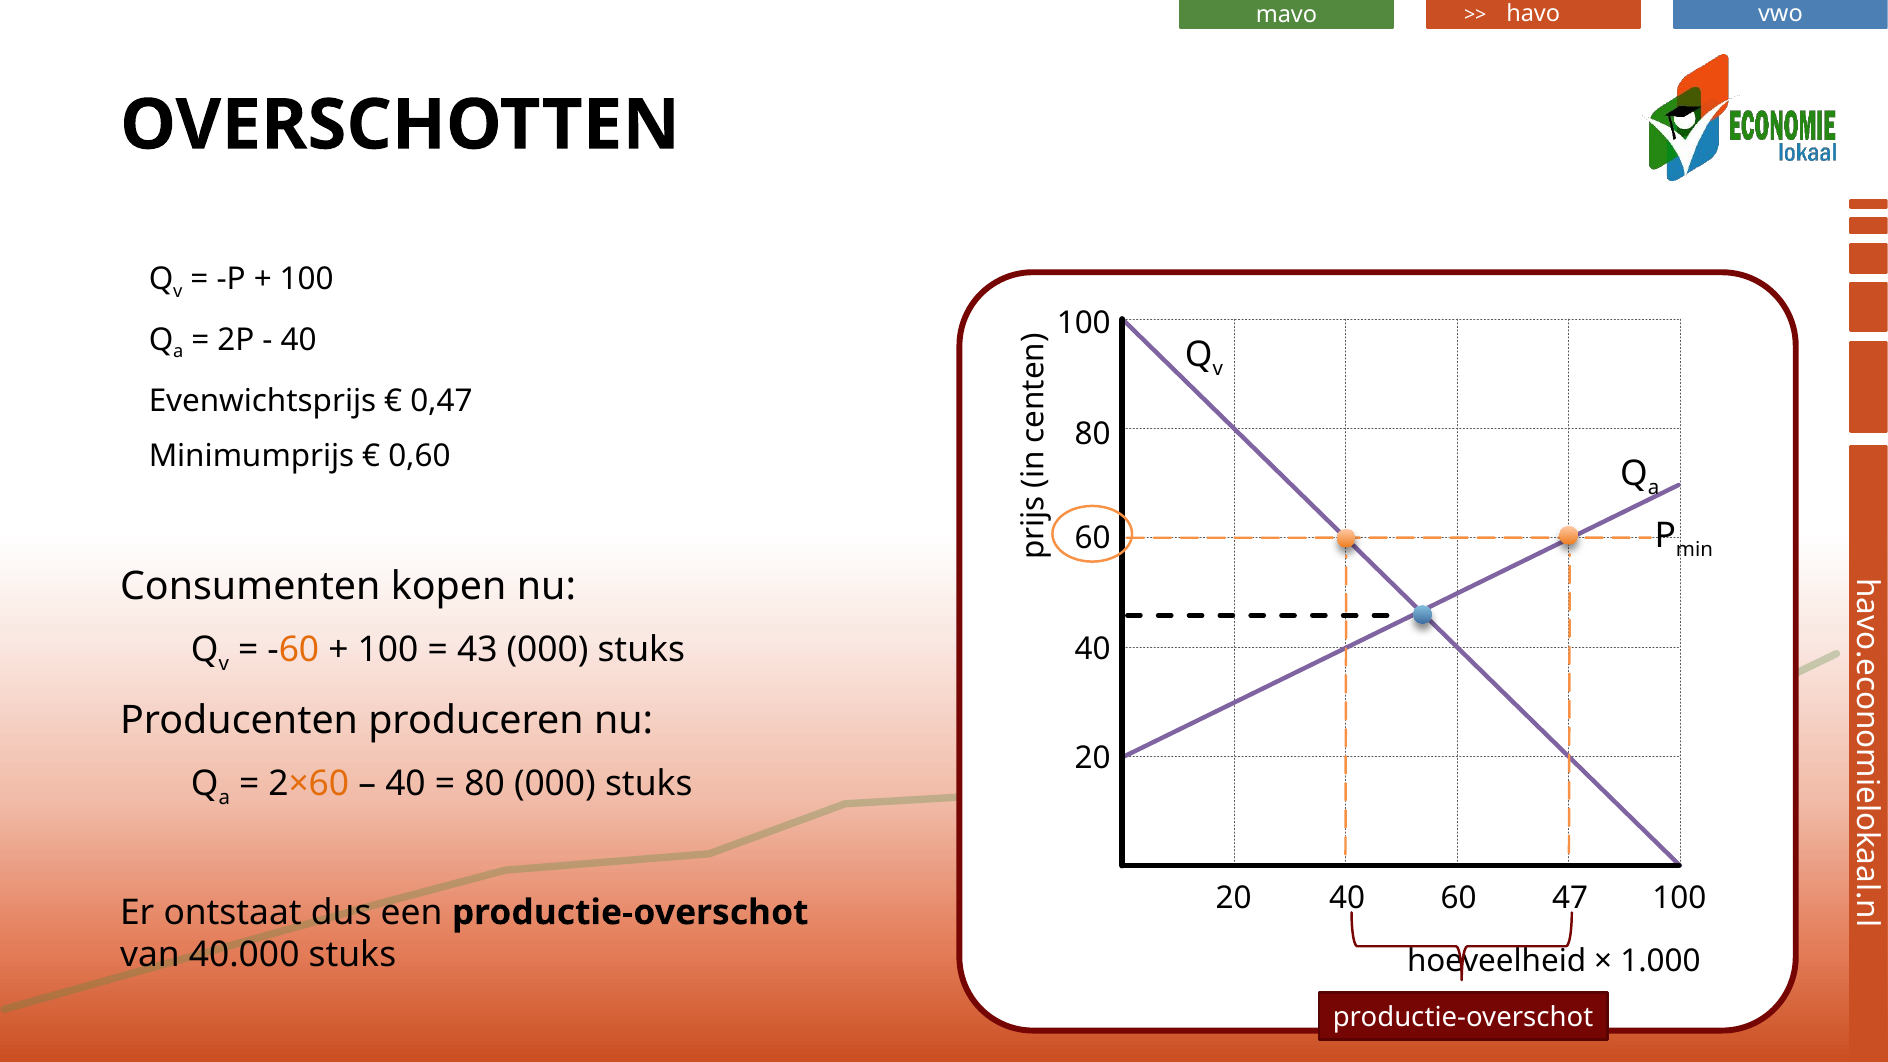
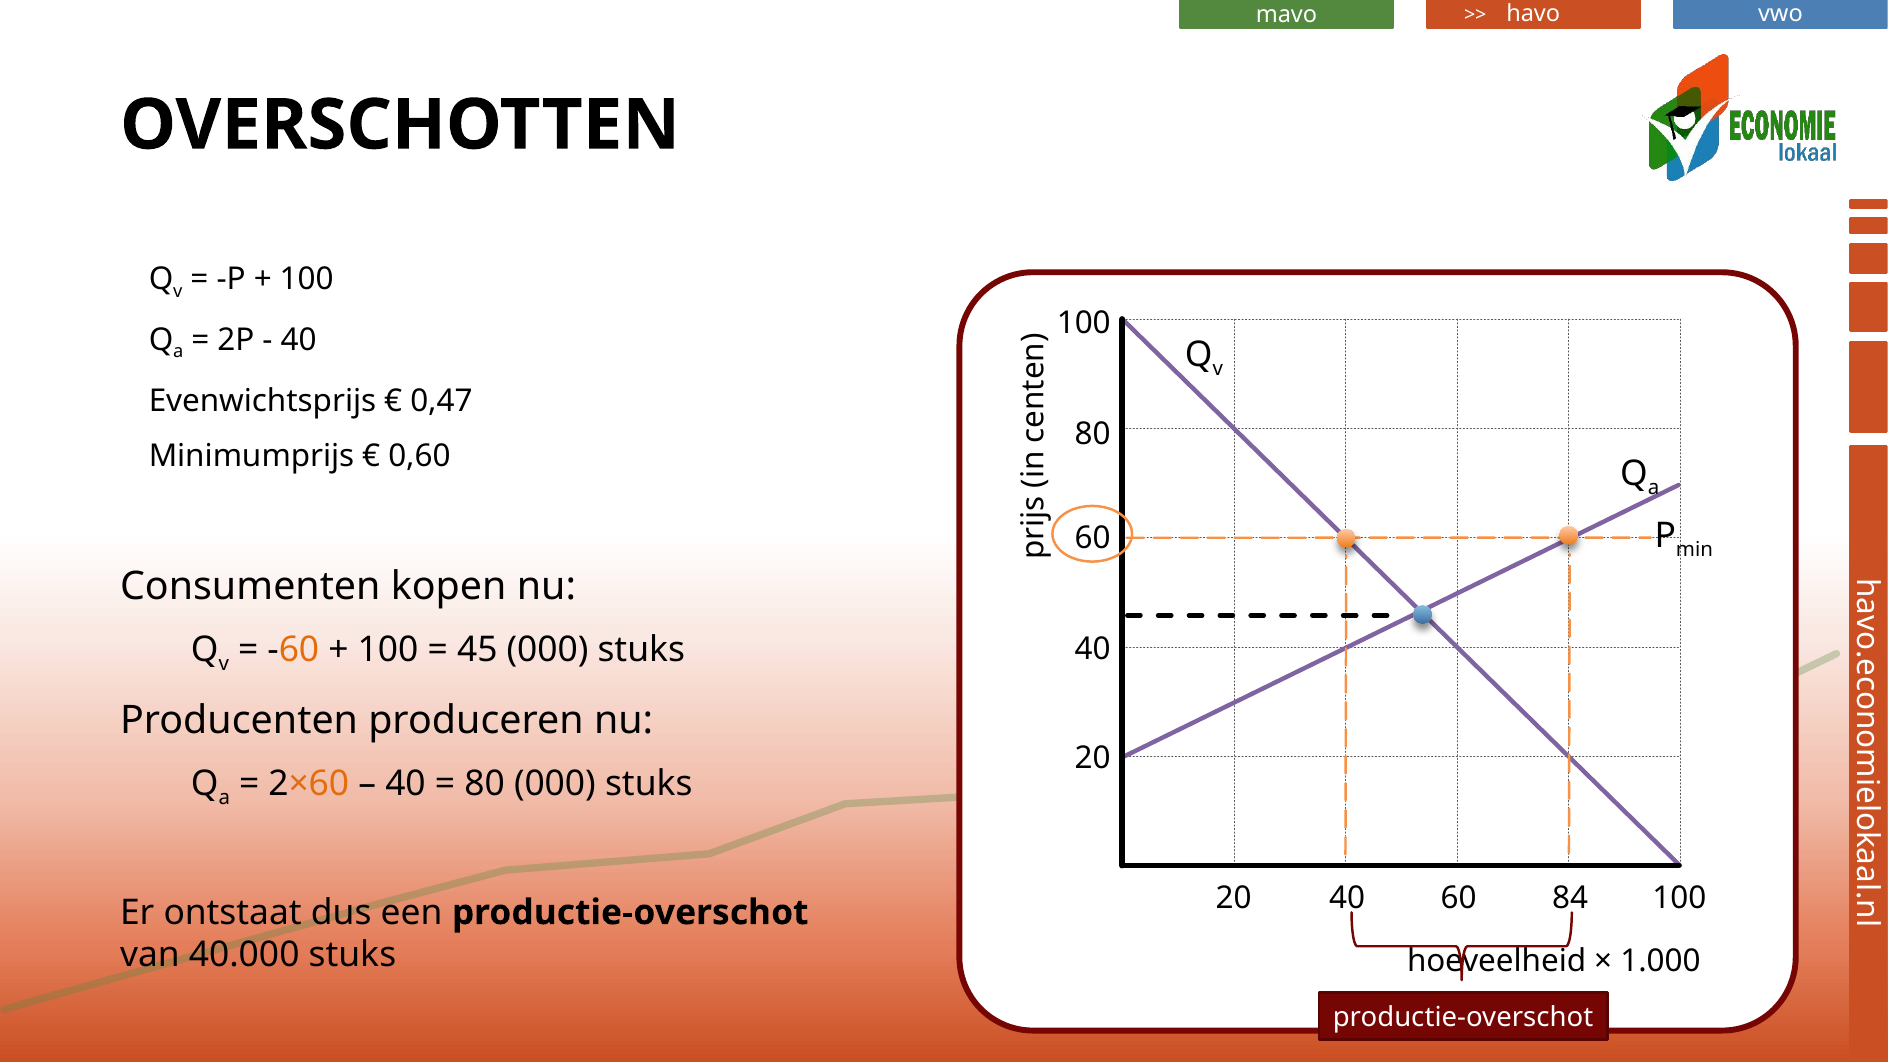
43: 43 -> 45
47: 47 -> 84
